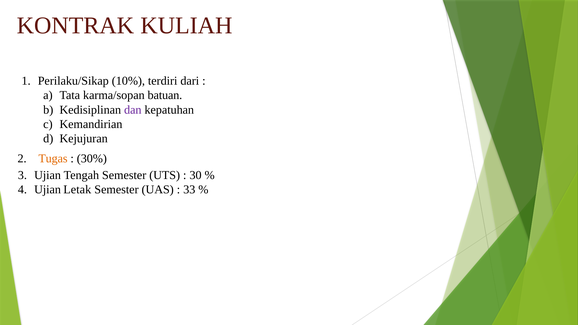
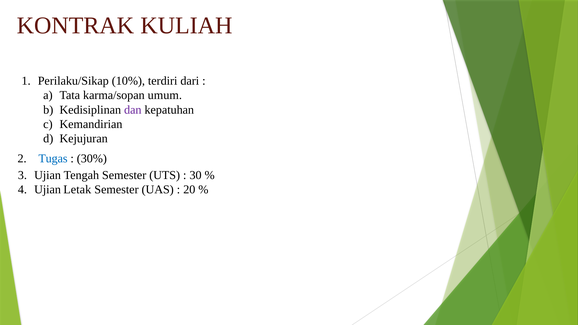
batuan: batuan -> umum
Tugas colour: orange -> blue
33: 33 -> 20
